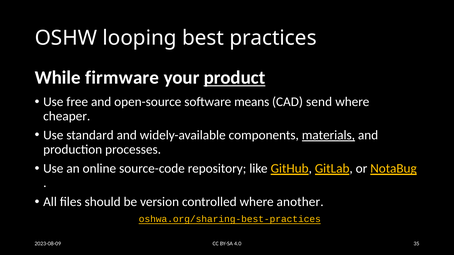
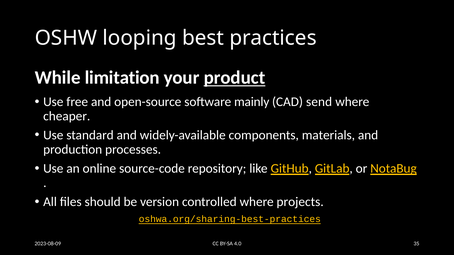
firmware: firmware -> limitation
means: means -> mainly
materials underline: present -> none
another: another -> projects
